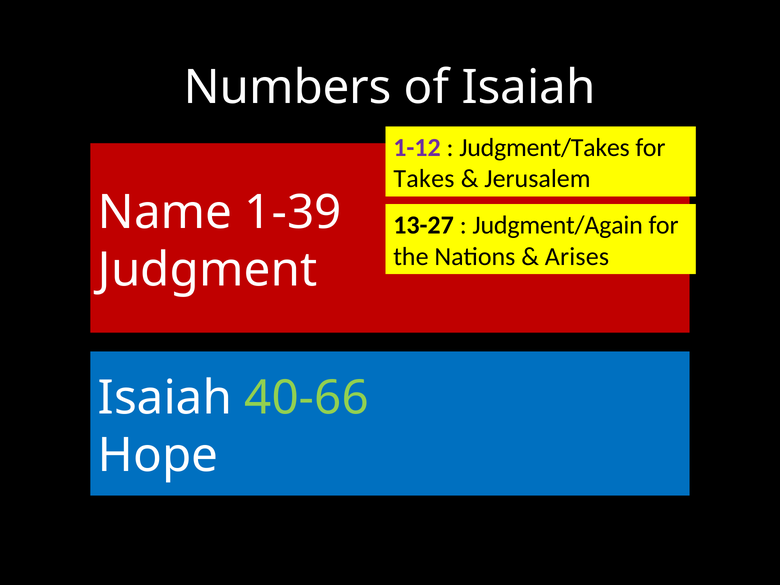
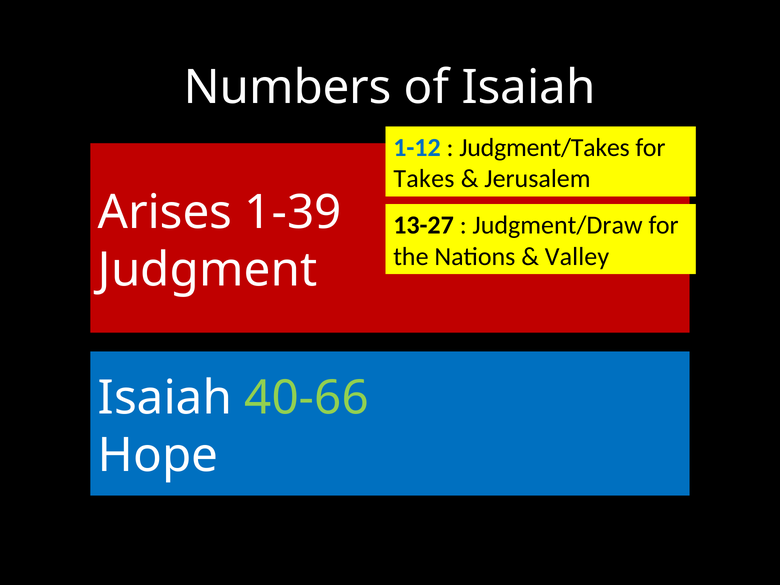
1-12 colour: purple -> blue
Name: Name -> Arises
Judgment/Again: Judgment/Again -> Judgment/Draw
Arises: Arises -> Valley
